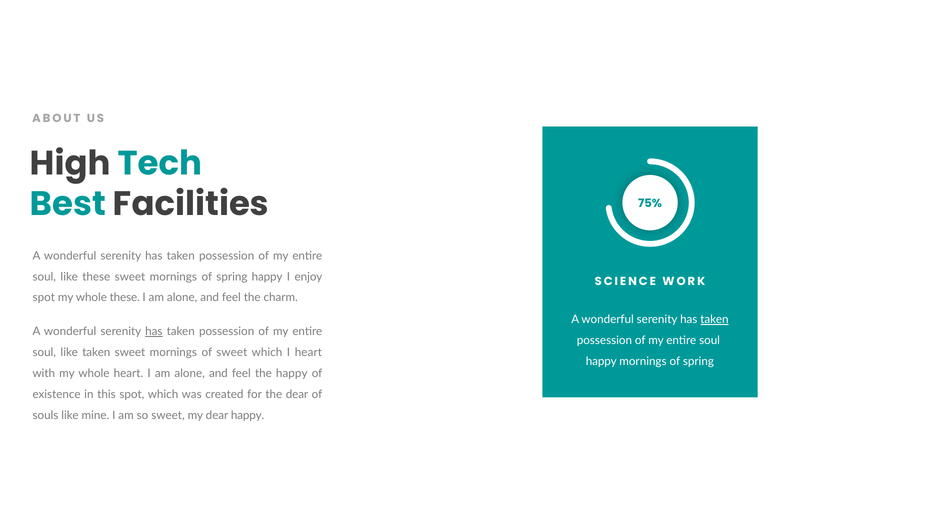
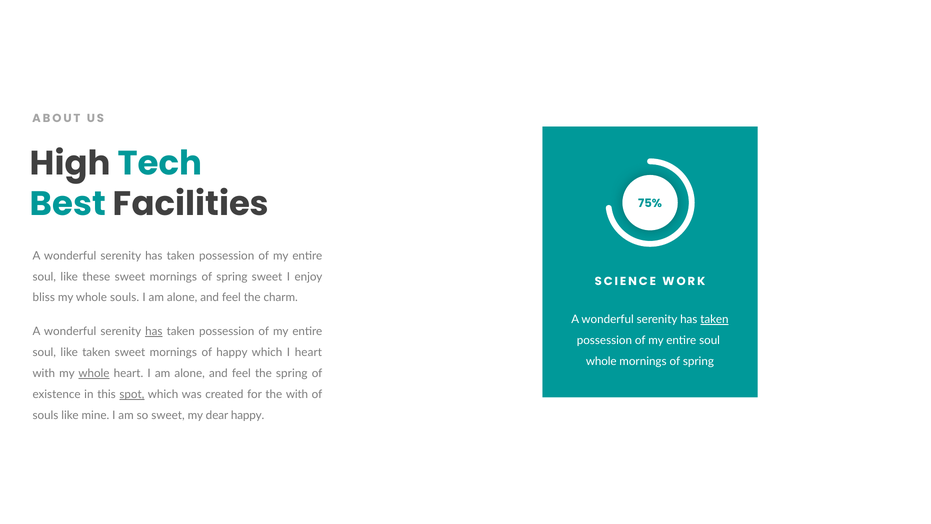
spring happy: happy -> sweet
spot at (44, 297): spot -> bliss
whole these: these -> souls
of sweet: sweet -> happy
happy at (601, 361): happy -> whole
whole at (94, 373) underline: none -> present
the happy: happy -> spring
spot at (132, 394) underline: none -> present
the dear: dear -> with
